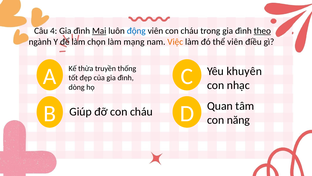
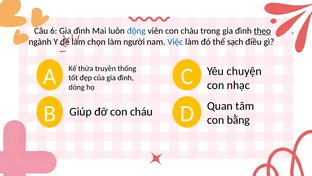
4: 4 -> 6
Mai underline: present -> none
mạng: mạng -> người
Việc colour: orange -> blue
thể viên: viên -> sạch
khuyên: khuyên -> chuyện
năng: năng -> bằng
